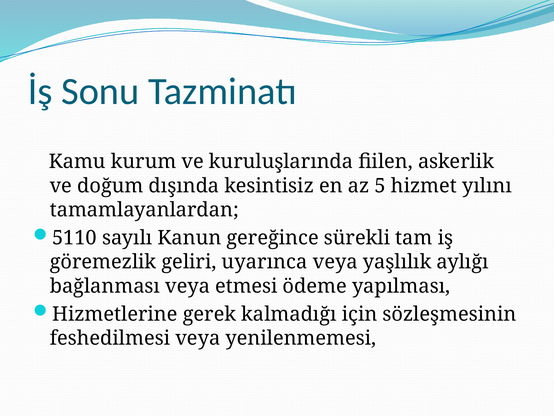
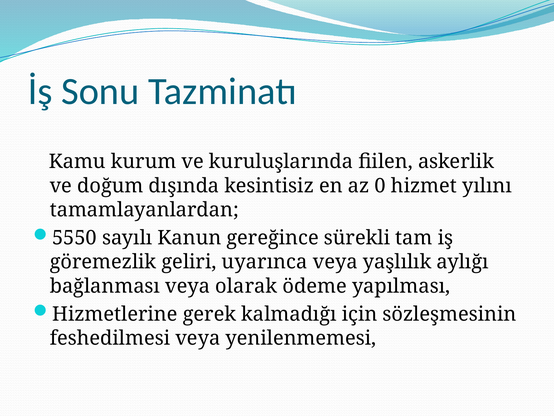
5: 5 -> 0
5110: 5110 -> 5550
etmesi: etmesi -> olarak
